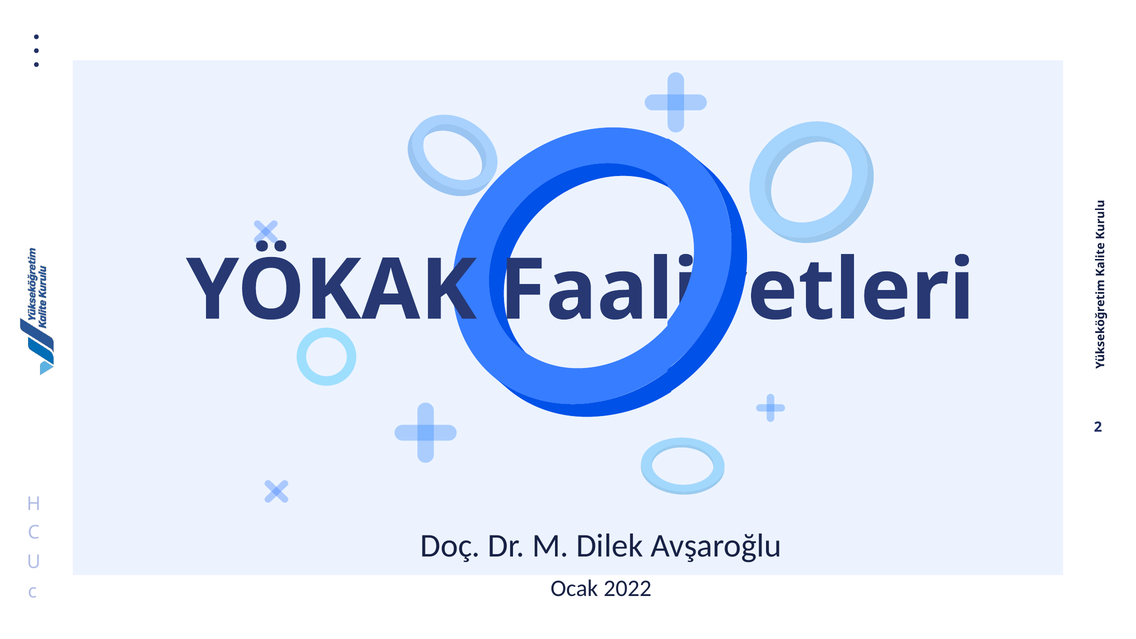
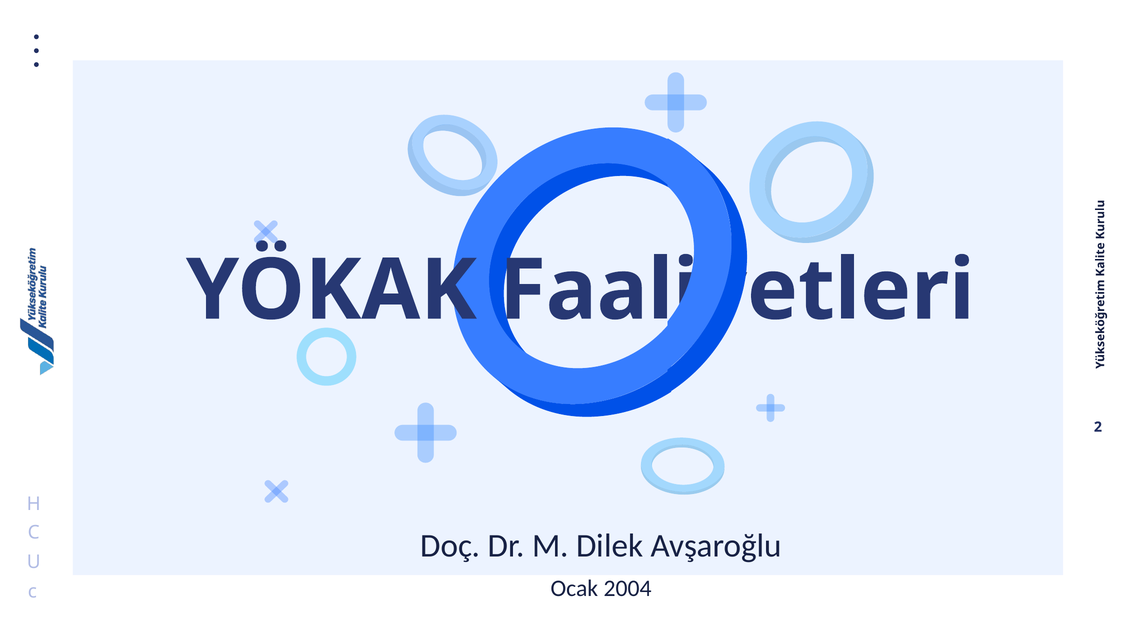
2022: 2022 -> 2004
